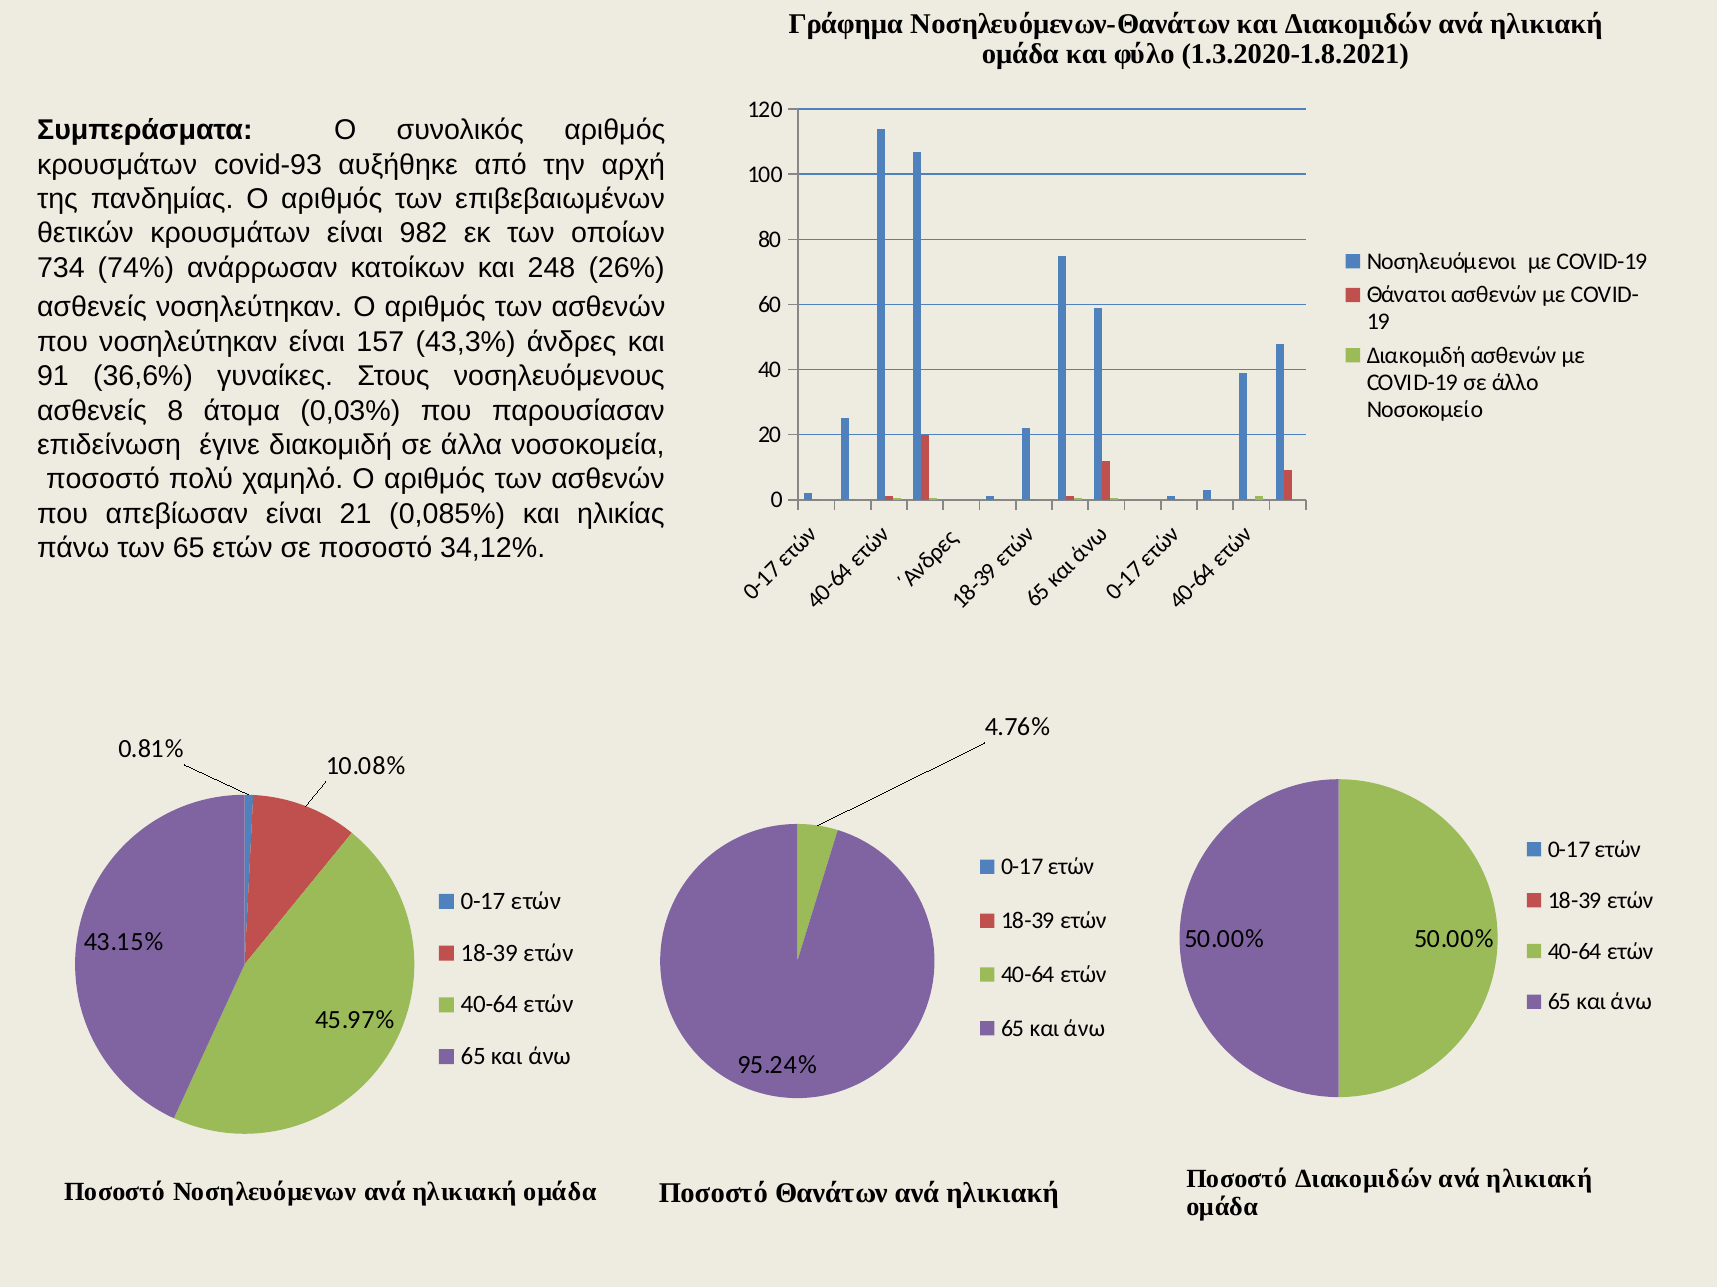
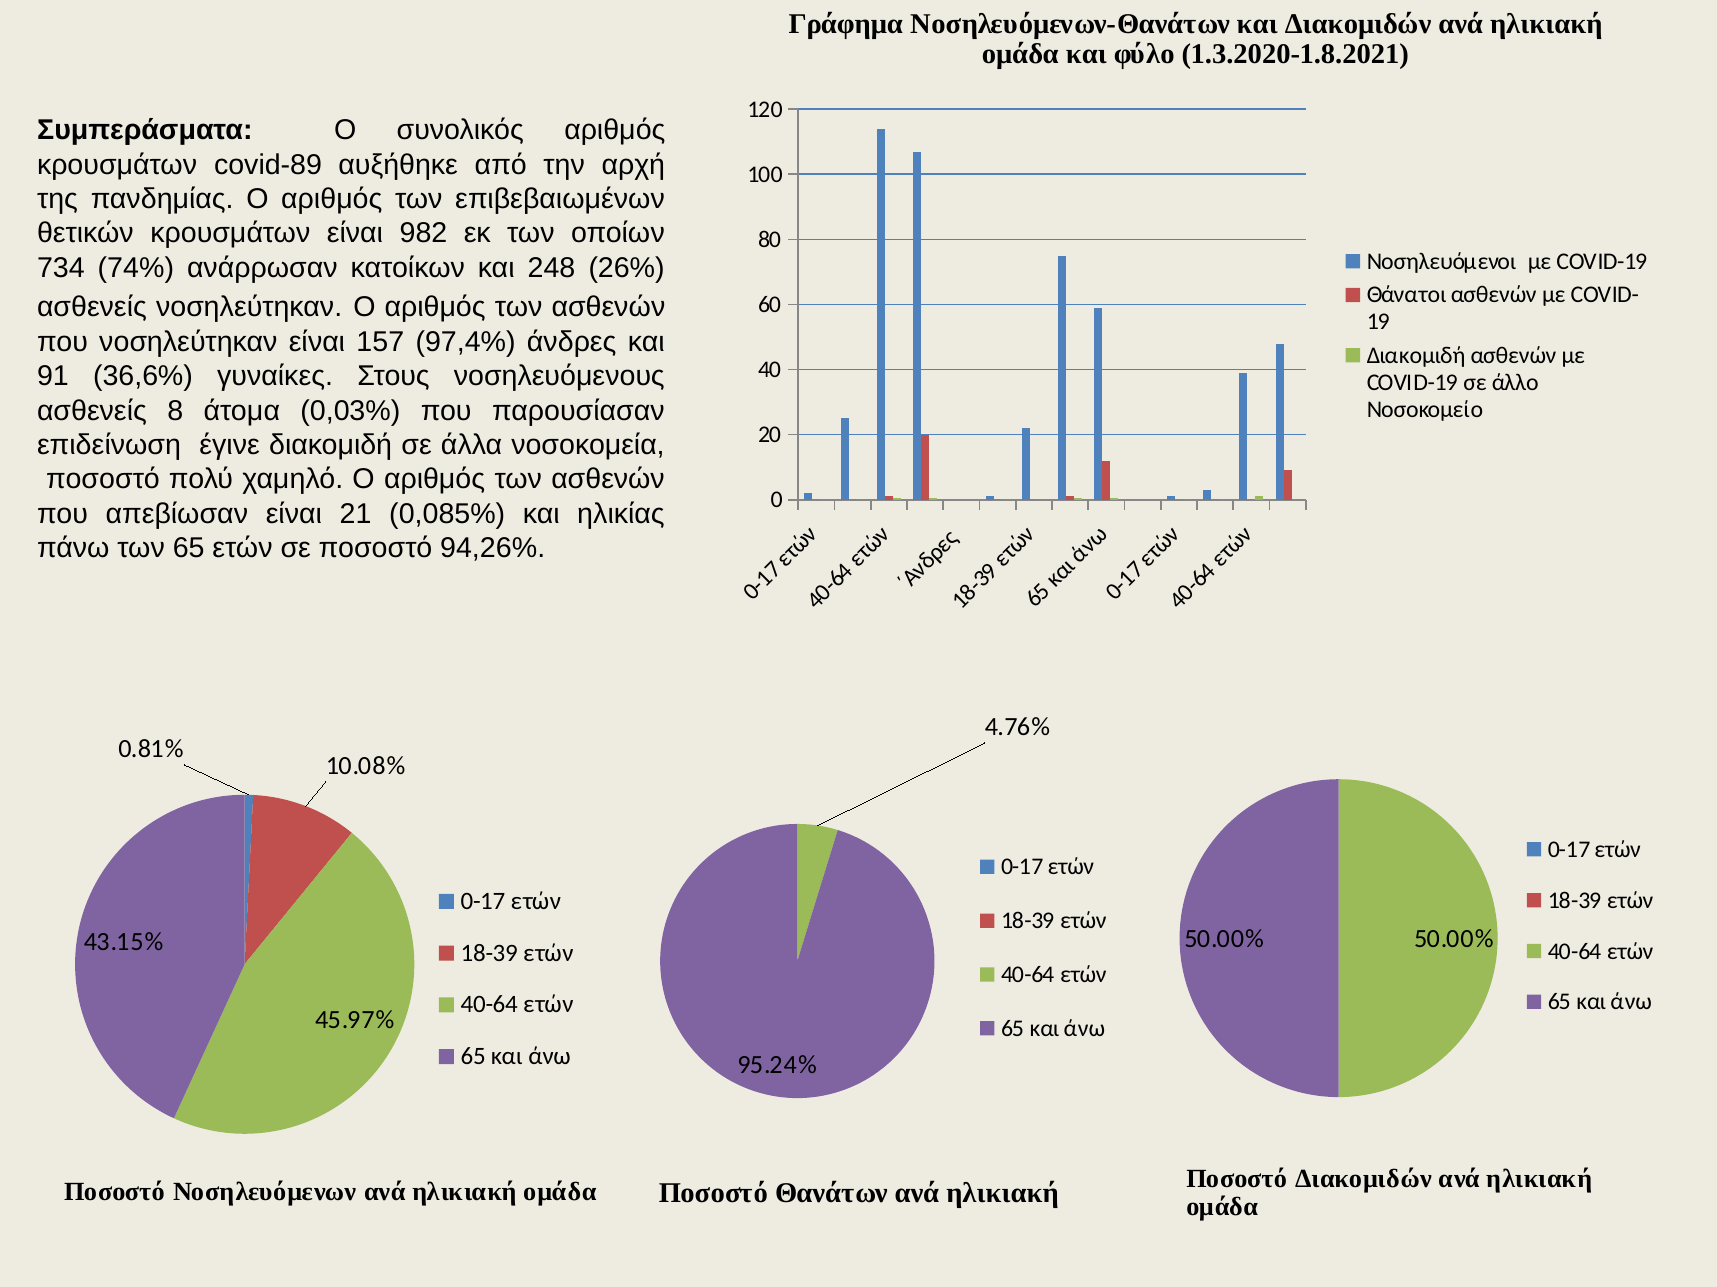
covid-93: covid-93 -> covid-89
43,3%: 43,3% -> 97,4%
34,12%: 34,12% -> 94,26%
